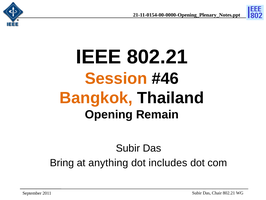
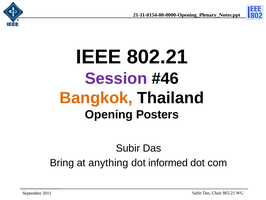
Session colour: orange -> purple
Remain: Remain -> Posters
includes: includes -> informed
